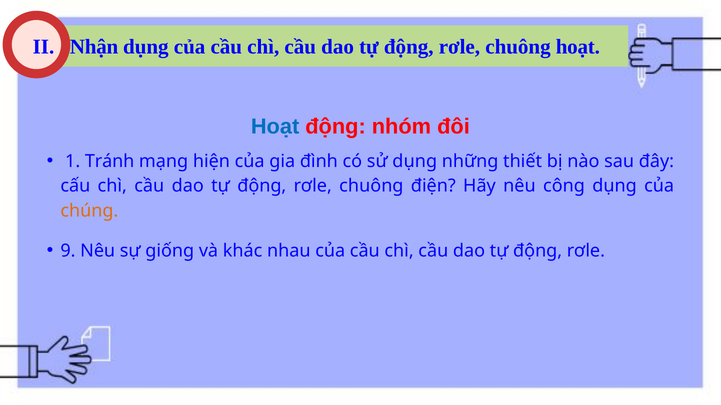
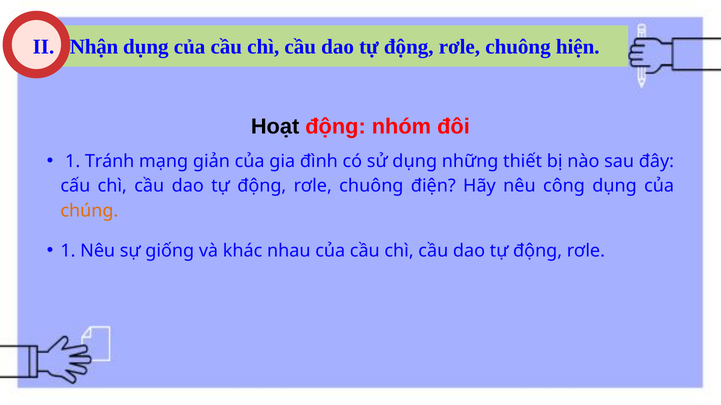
chuông hoạt: hoạt -> hiện
Hoạt at (275, 127) colour: blue -> black
hiện: hiện -> giản
9 at (68, 251): 9 -> 1
